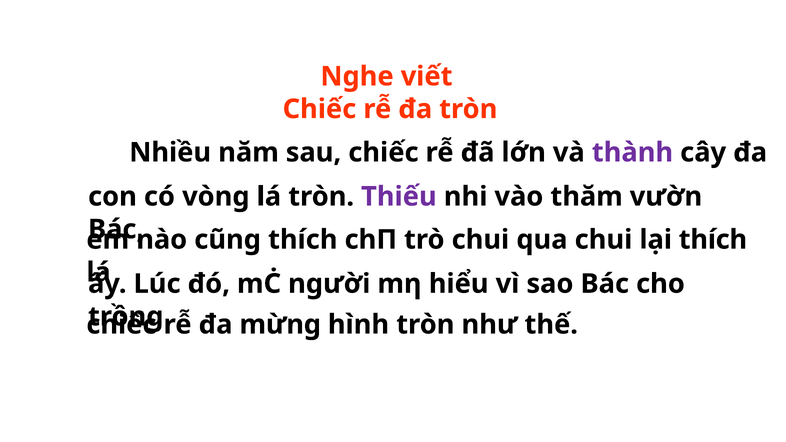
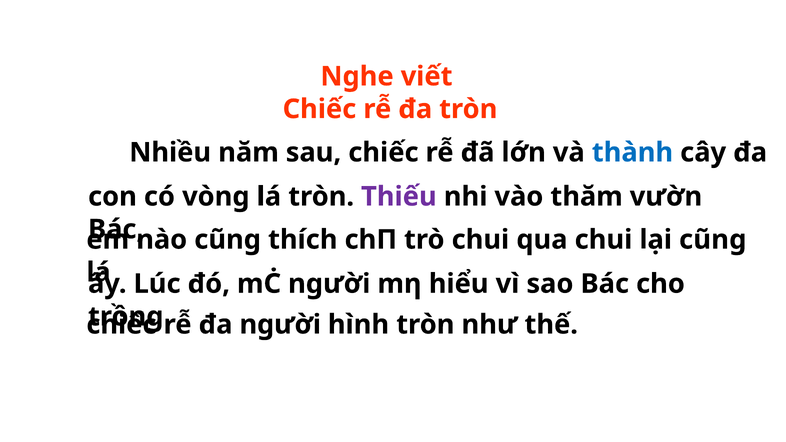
thành colour: purple -> blue
lại thích: thích -> cũng
đa mừng: mừng -> người
